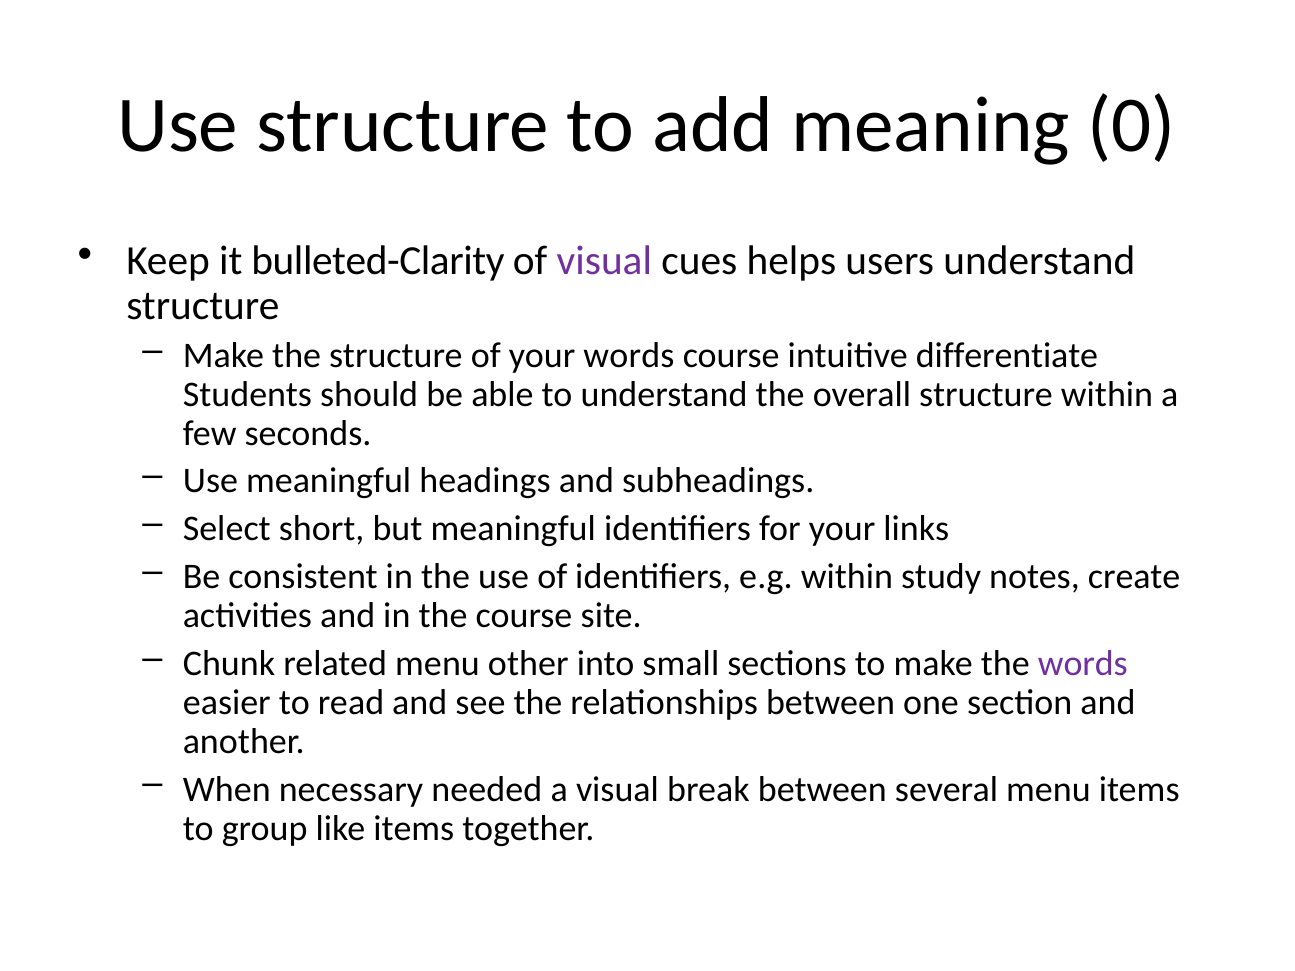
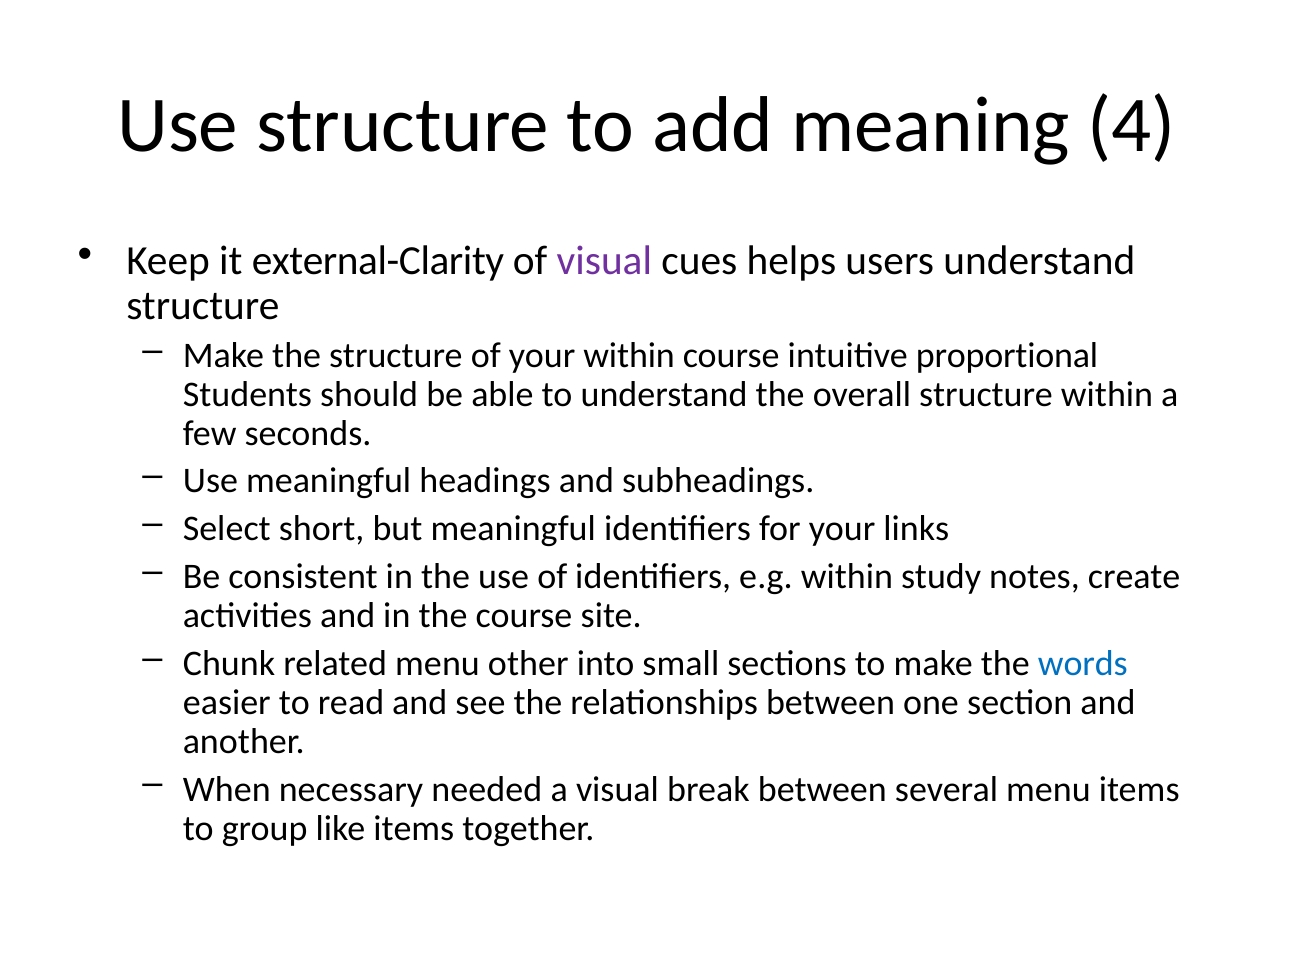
0: 0 -> 4
bulleted-Clarity: bulleted-Clarity -> external-Clarity
your words: words -> within
differentiate: differentiate -> proportional
words at (1083, 664) colour: purple -> blue
